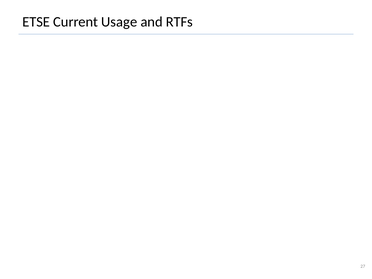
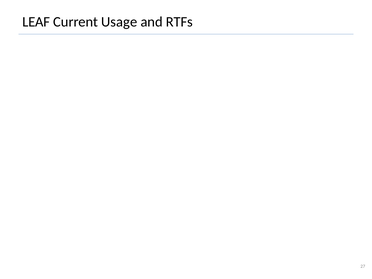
ETSE: ETSE -> LEAF
